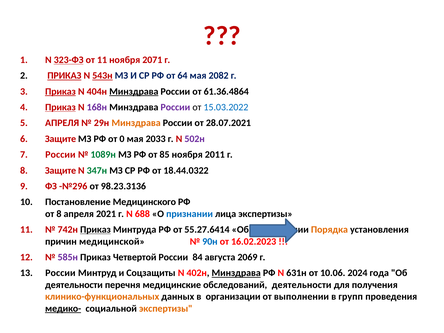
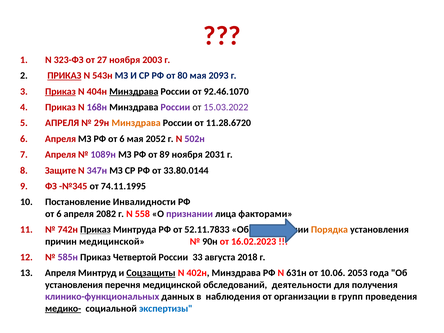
323-ФЗ underline: present -> none
от 11: 11 -> 27
2071: 2071 -> 2003
543н underline: present -> none
64: 64 -> 80
2082: 2082 -> 2093
61.36.4864: 61.36.4864 -> 92.46.1070
Приказ at (60, 107) underline: present -> none
15.03.2022 colour: blue -> purple
28.07.2021: 28.07.2021 -> 11.28.6720
Защите at (61, 139): Защите -> Апреля
МЗ РФ от 0: 0 -> 6
2033: 2033 -> 2052
России at (60, 155): России -> Апреля
1089н colour: green -> purple
85: 85 -> 89
2011: 2011 -> 2031
347н colour: green -> purple
18.44.0322: 18.44.0322 -> 33.80.0144
-№296: -№296 -> -№345
98.23.3136: 98.23.3136 -> 74.11.1995
Медицинского: Медицинского -> Инвалидности
8 at (59, 214): 8 -> 6
2021: 2021 -> 2082
688: 688 -> 558
признании colour: blue -> purple
лица экспертизы: экспертизы -> факторами
55.27.6414: 55.27.6414 -> 52.11.7833
90н colour: blue -> black
84: 84 -> 33
2069: 2069 -> 2018
России at (60, 273): России -> Апреля
Соцзащиты underline: none -> present
Минздрава at (236, 273) underline: present -> none
2024: 2024 -> 2053
деятельности at (74, 285): деятельности -> установления
перечня медицинские: медицинские -> медицинской
клинико-функциональных colour: orange -> purple
организации: организации -> наблюдения
выполнении: выполнении -> организации
экспертизы at (166, 309) colour: orange -> blue
